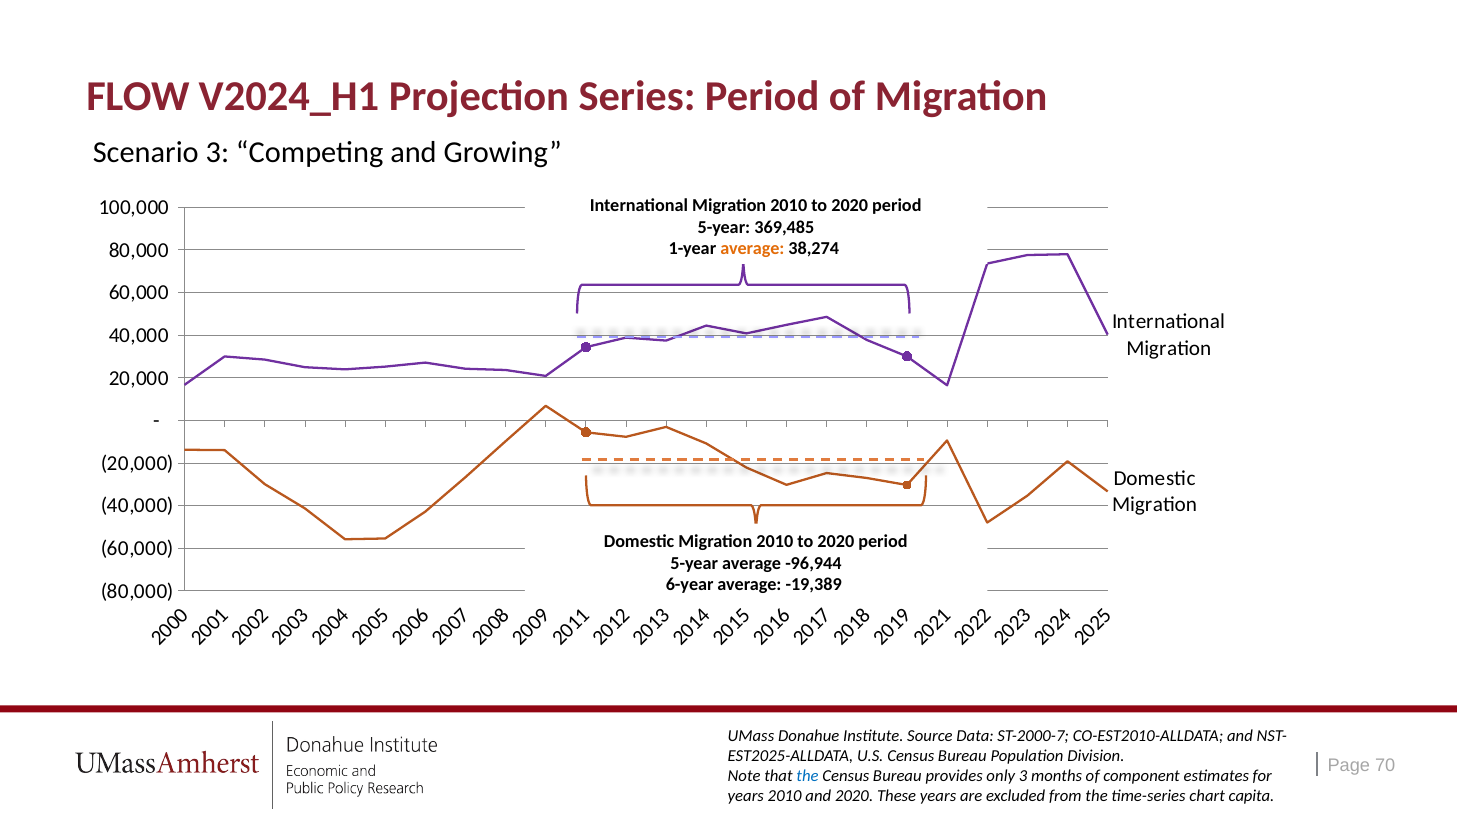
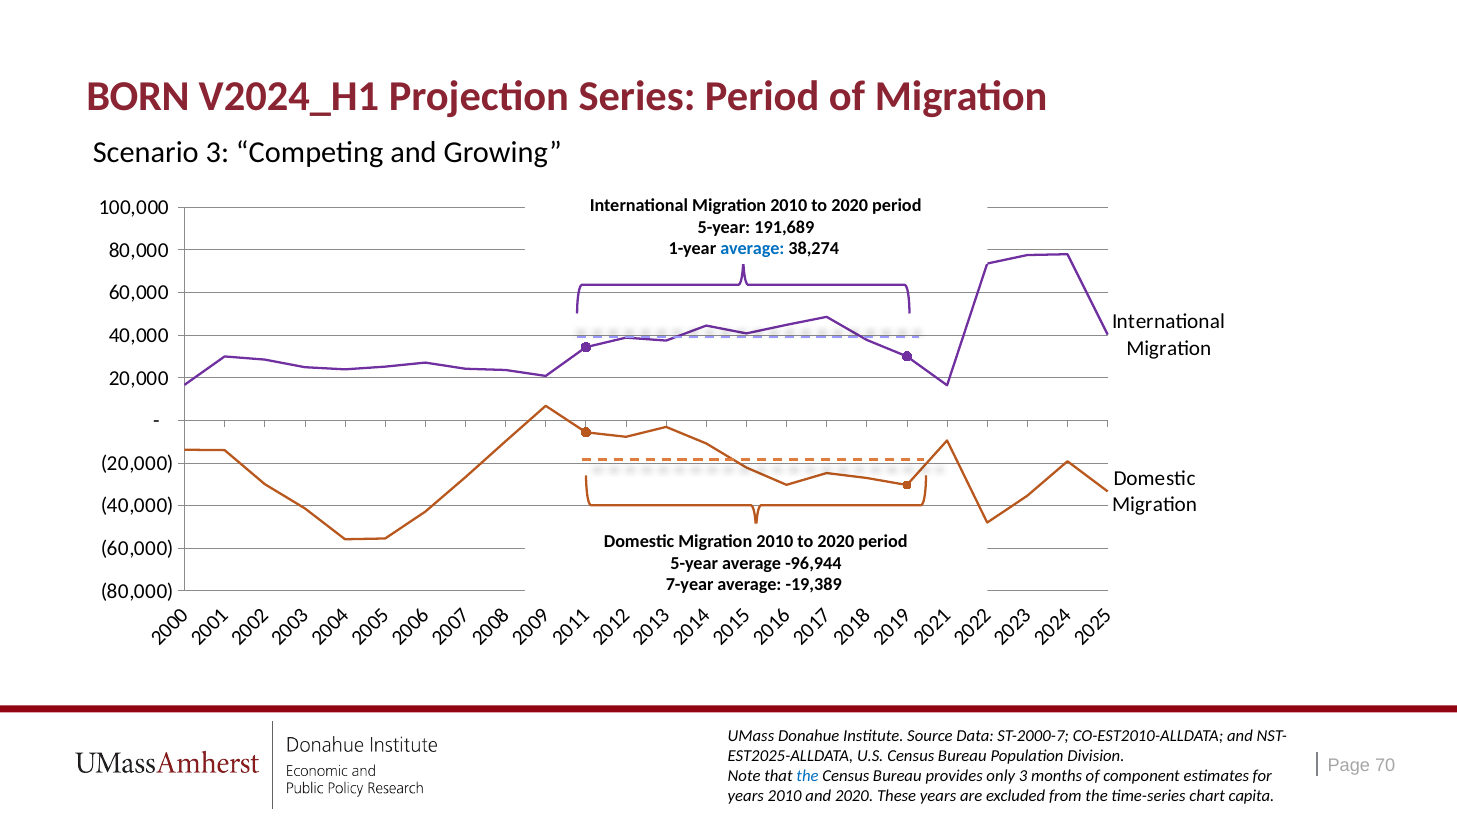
FLOW: FLOW -> BORN
369,485: 369,485 -> 191,689
average at (752, 249) colour: orange -> blue
6-year: 6-year -> 7-year
